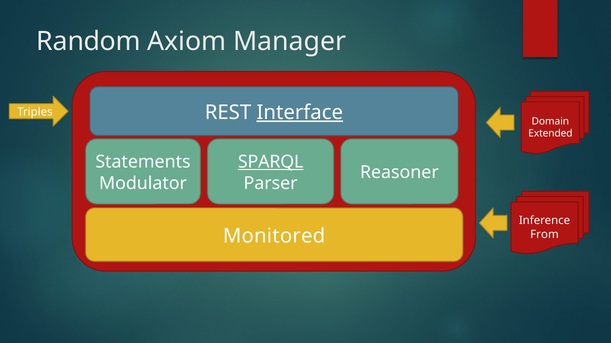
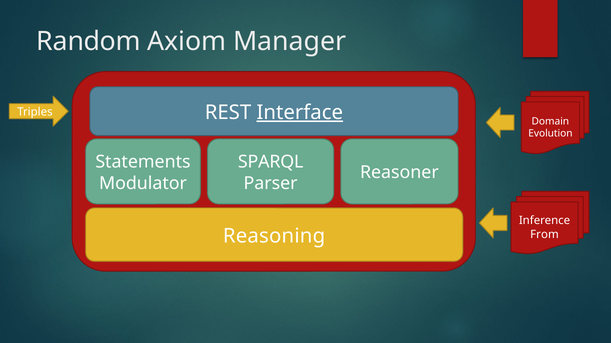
Extended: Extended -> Evolution
SPARQL underline: present -> none
Monitored: Monitored -> Reasoning
